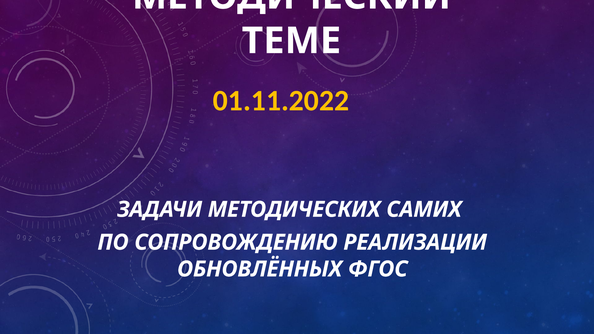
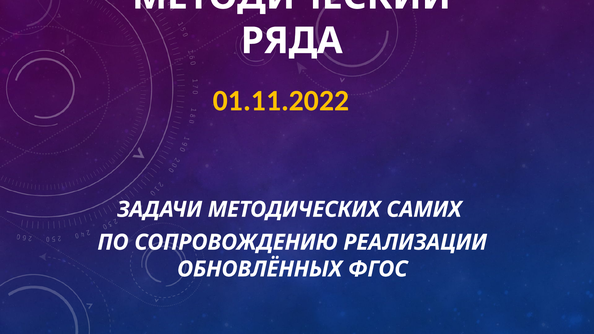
ТЕМЕ: ТЕМЕ -> РЯДА
